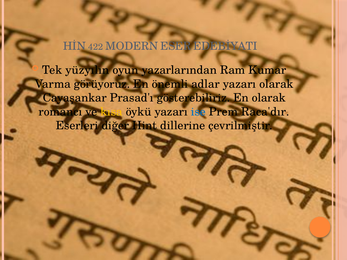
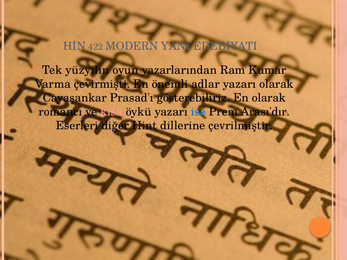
ESER: ESER -> YANI
görüyoruz: görüyoruz -> çevirmişti
kısa colour: yellow -> pink
Raca'dır: Raca'dır -> Arası'dır
